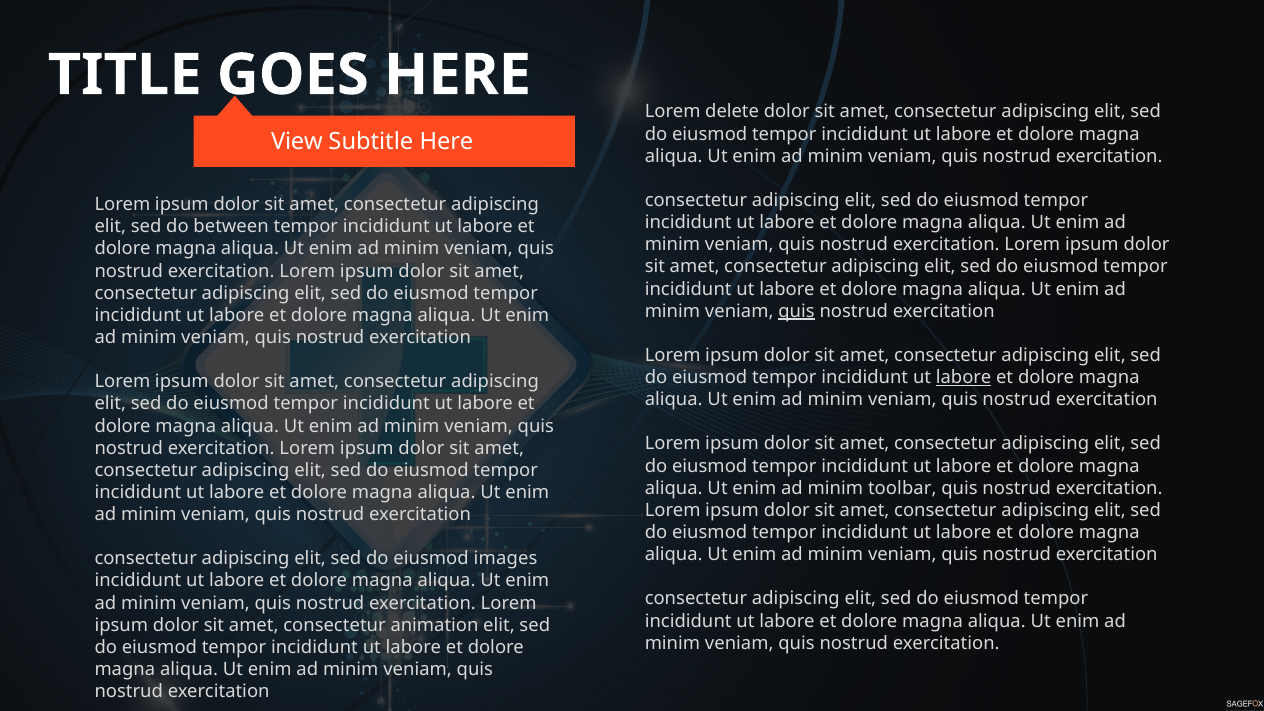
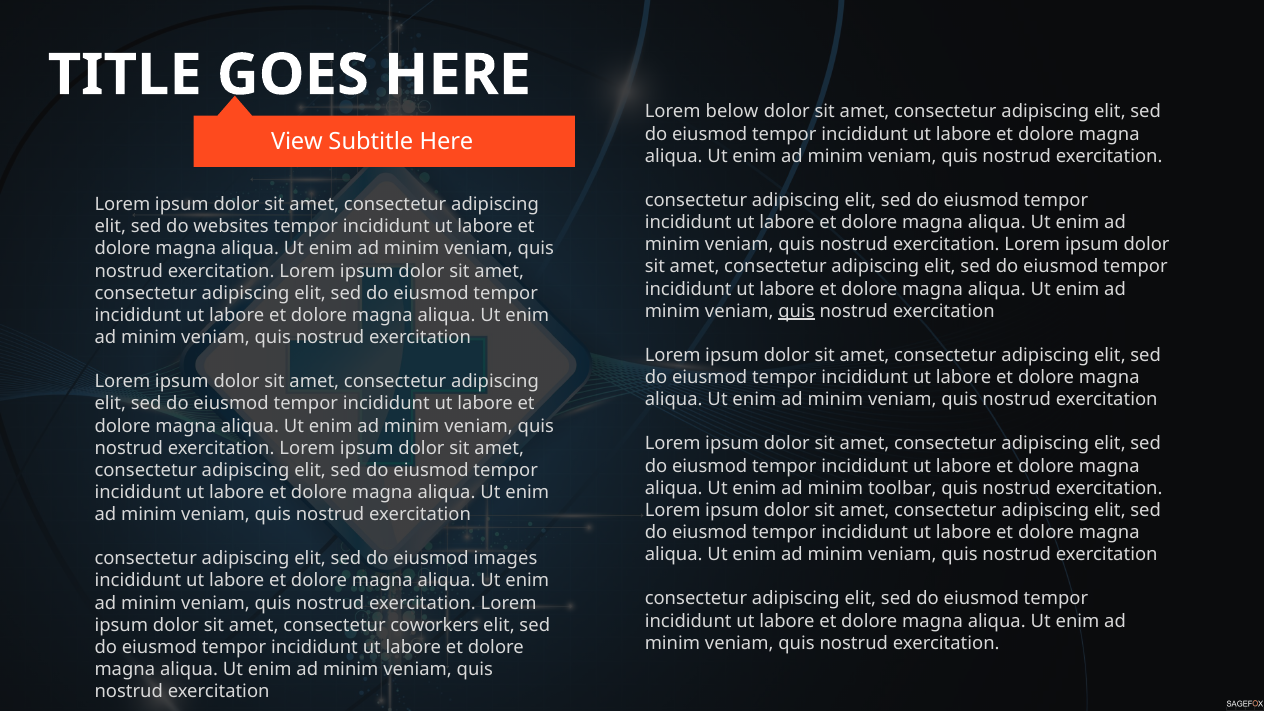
delete: delete -> below
between: between -> websites
labore at (964, 377) underline: present -> none
animation: animation -> coworkers
